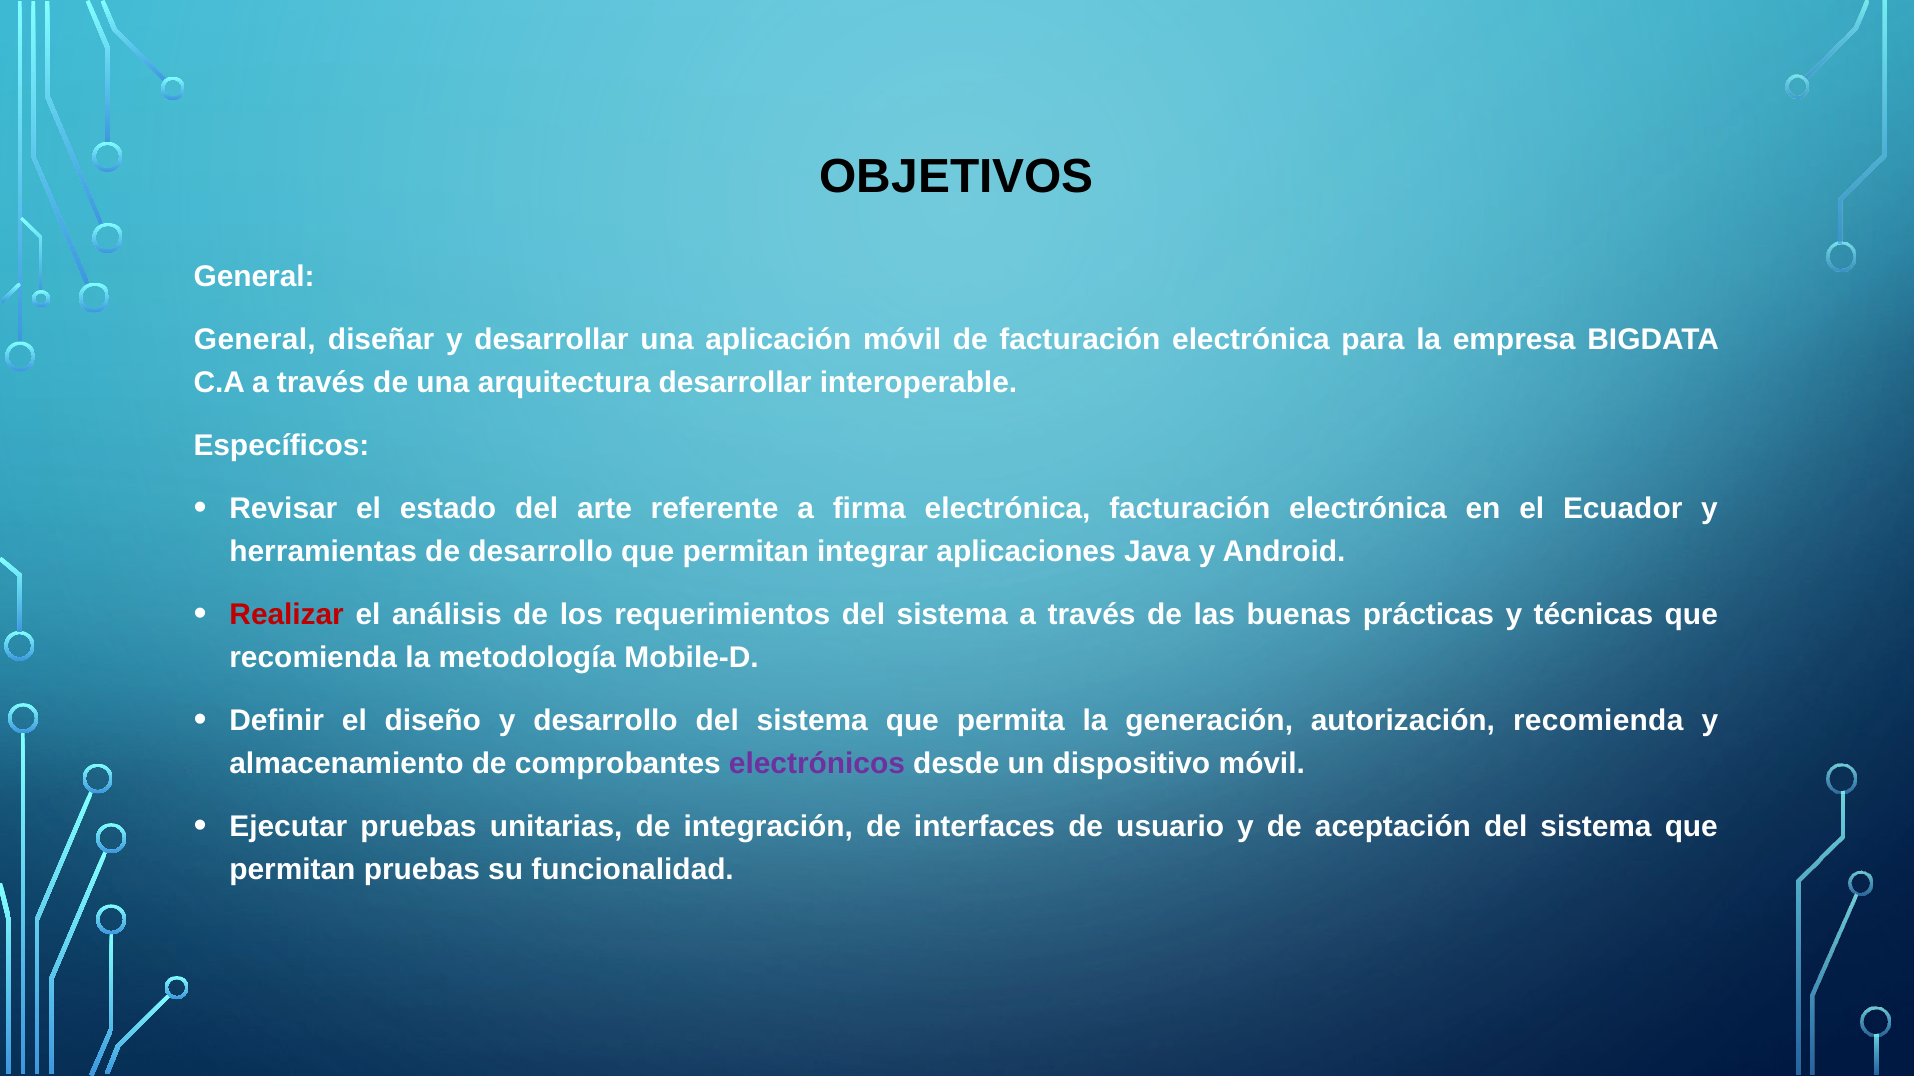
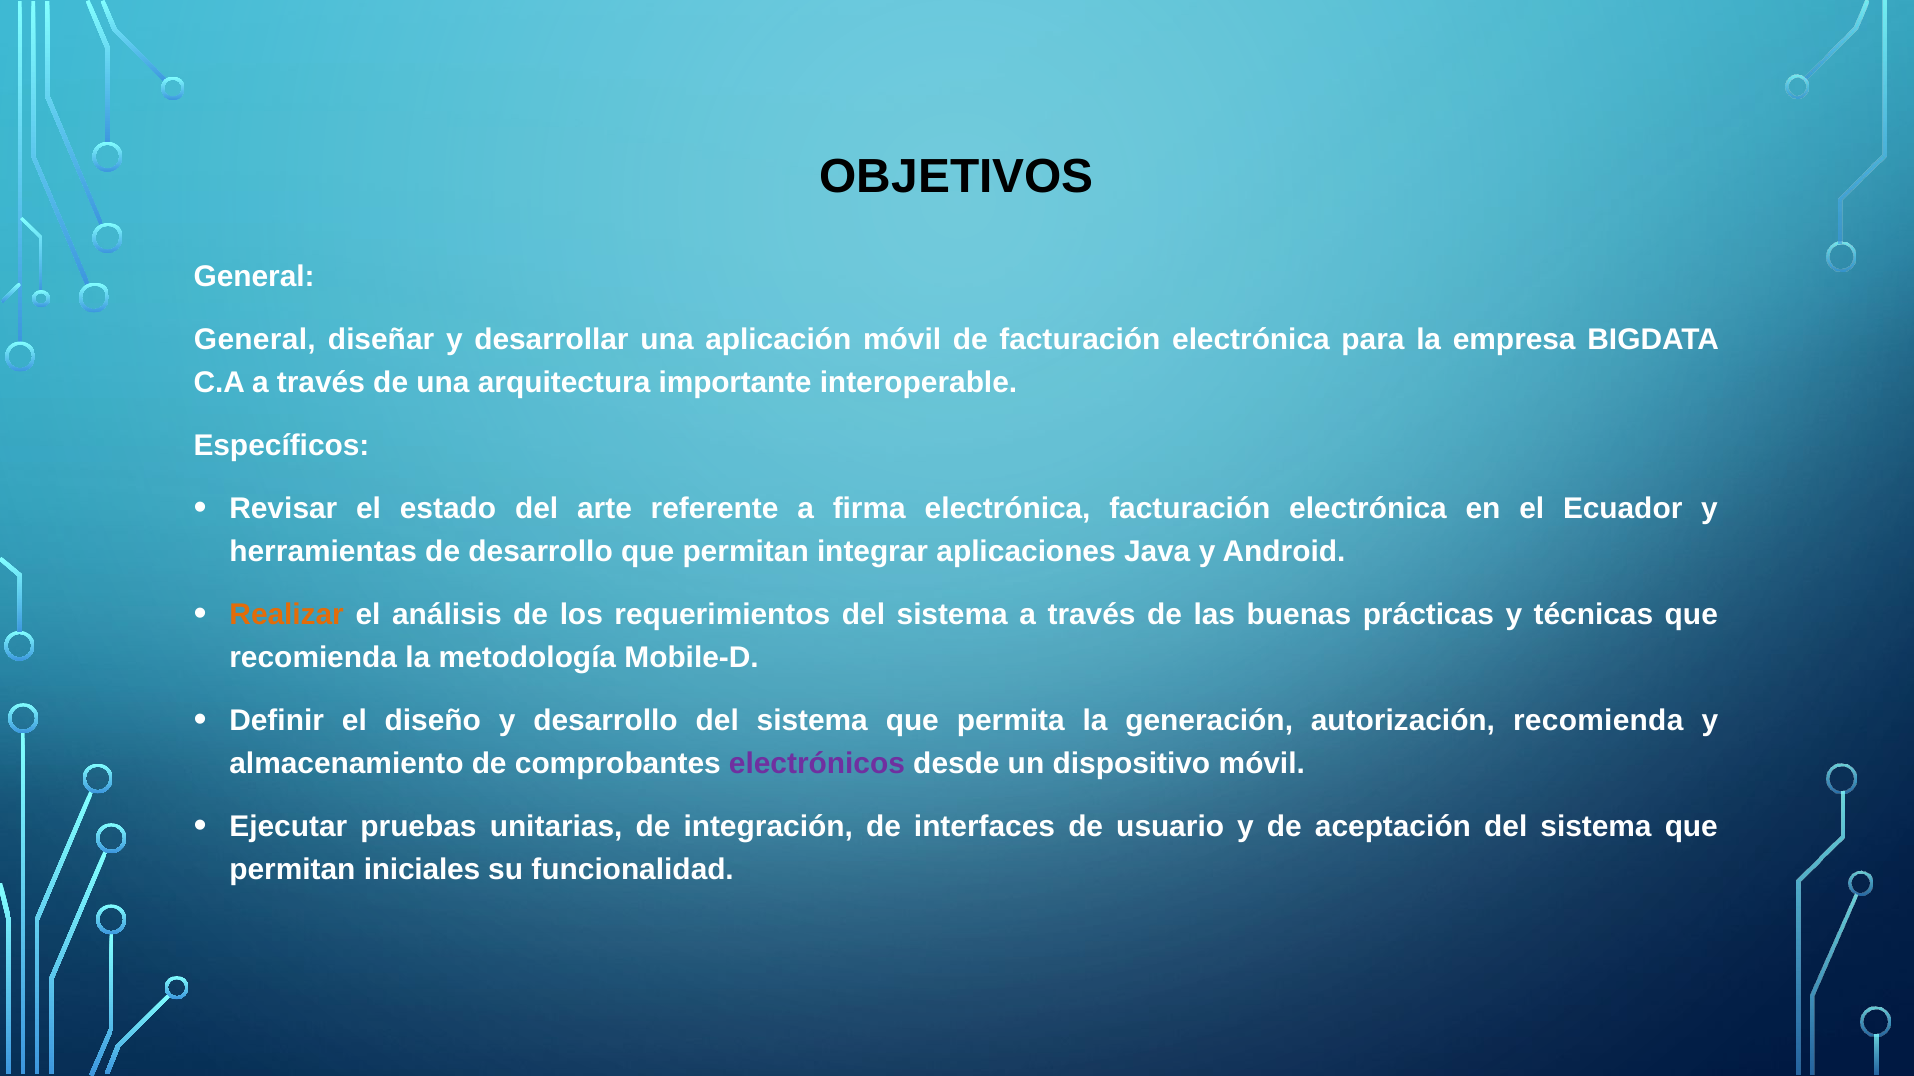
arquitectura desarrollar: desarrollar -> importante
Realizar colour: red -> orange
permitan pruebas: pruebas -> iniciales
